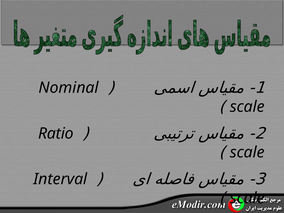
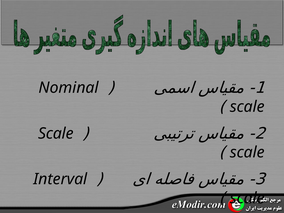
Ratio at (56, 133): Ratio -> Scale
